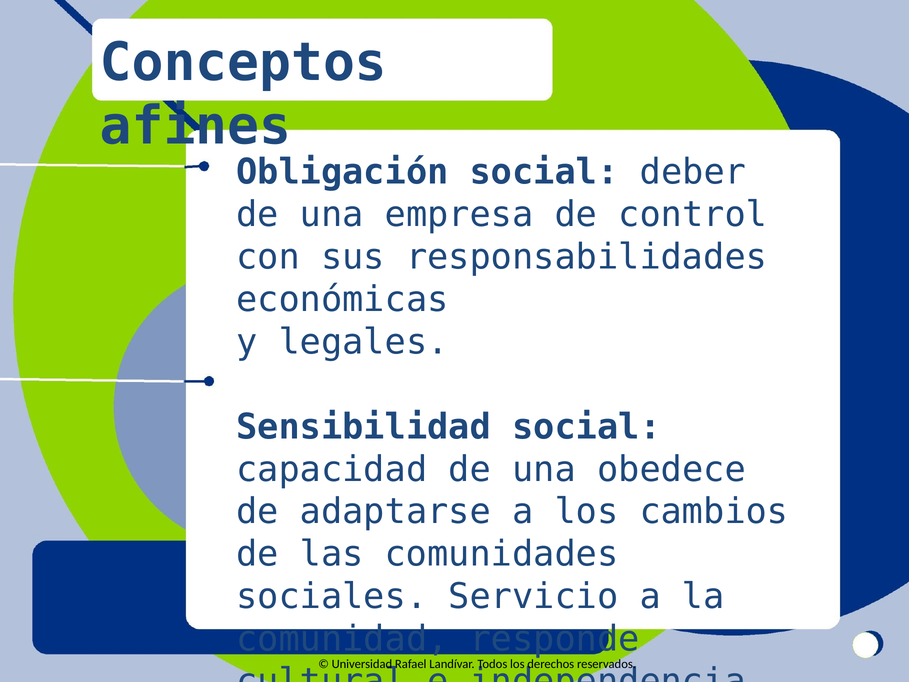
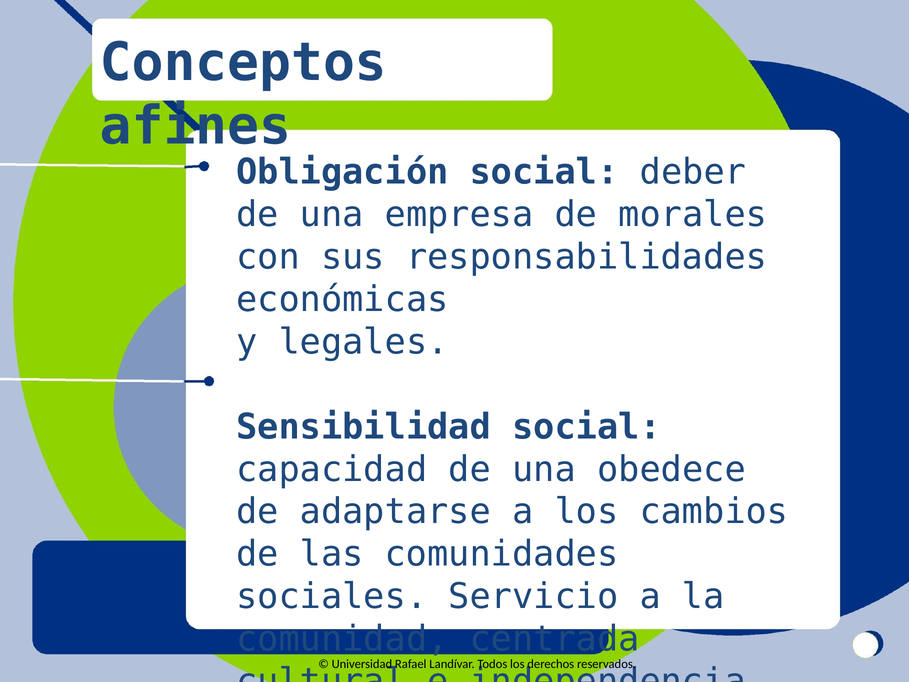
control: control -> morales
responde: responde -> centrada
